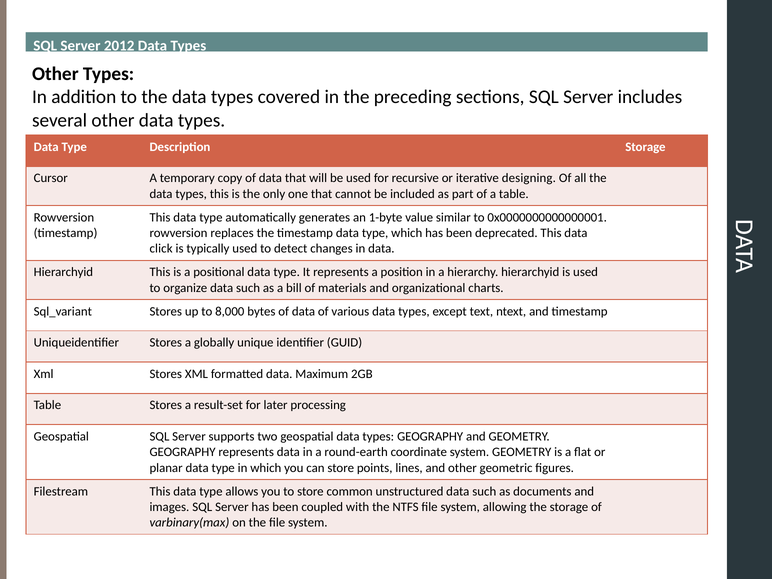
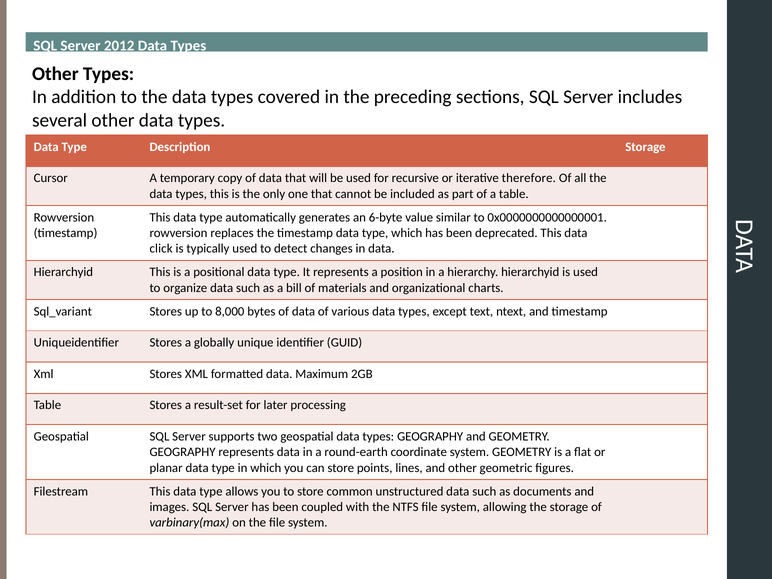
designing: designing -> therefore
1-byte: 1-byte -> 6-byte
